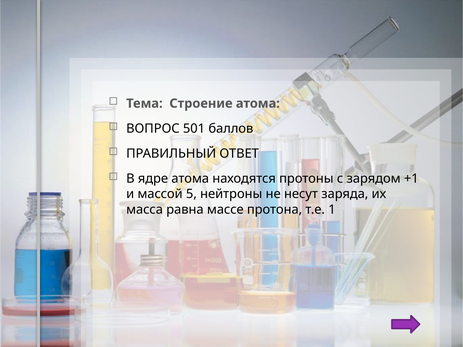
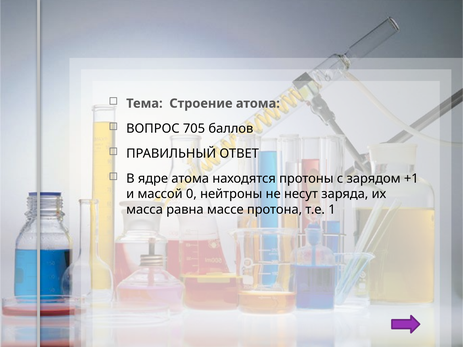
501: 501 -> 705
5: 5 -> 0
